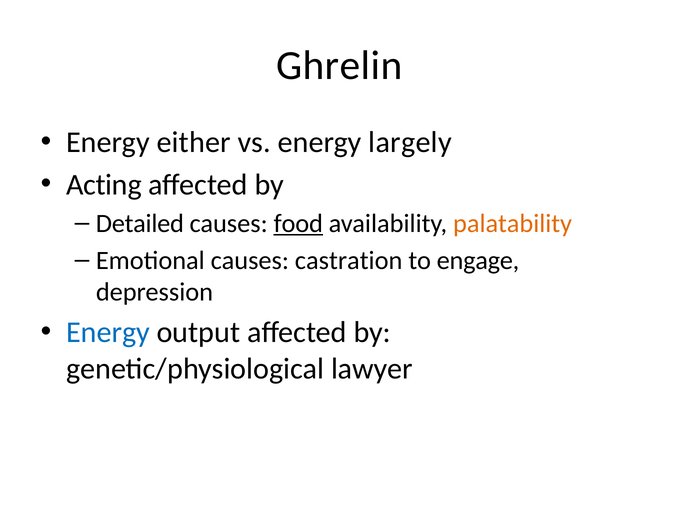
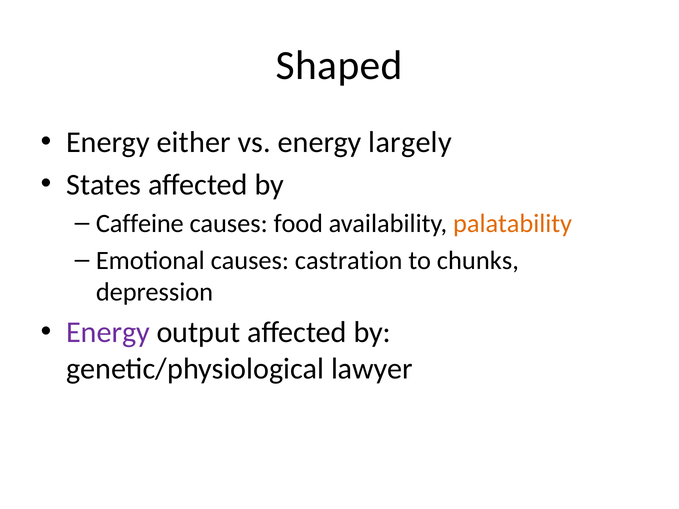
Ghrelin: Ghrelin -> Shaped
Acting: Acting -> States
Detailed: Detailed -> Caffeine
food underline: present -> none
engage: engage -> chunks
Energy at (108, 333) colour: blue -> purple
